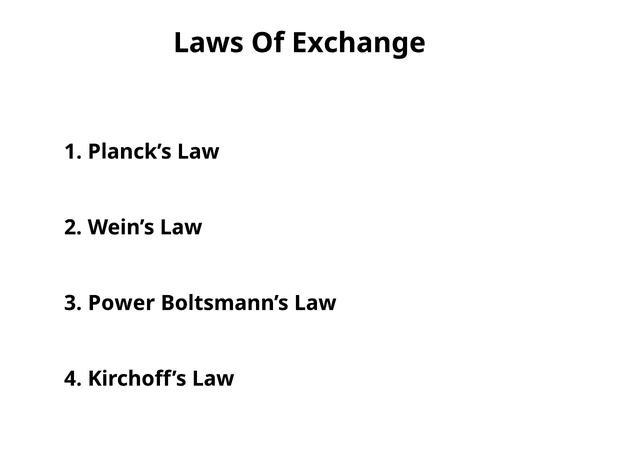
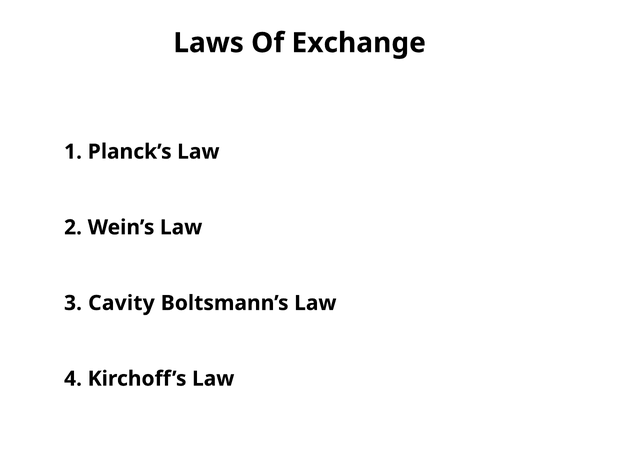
Power: Power -> Cavity
